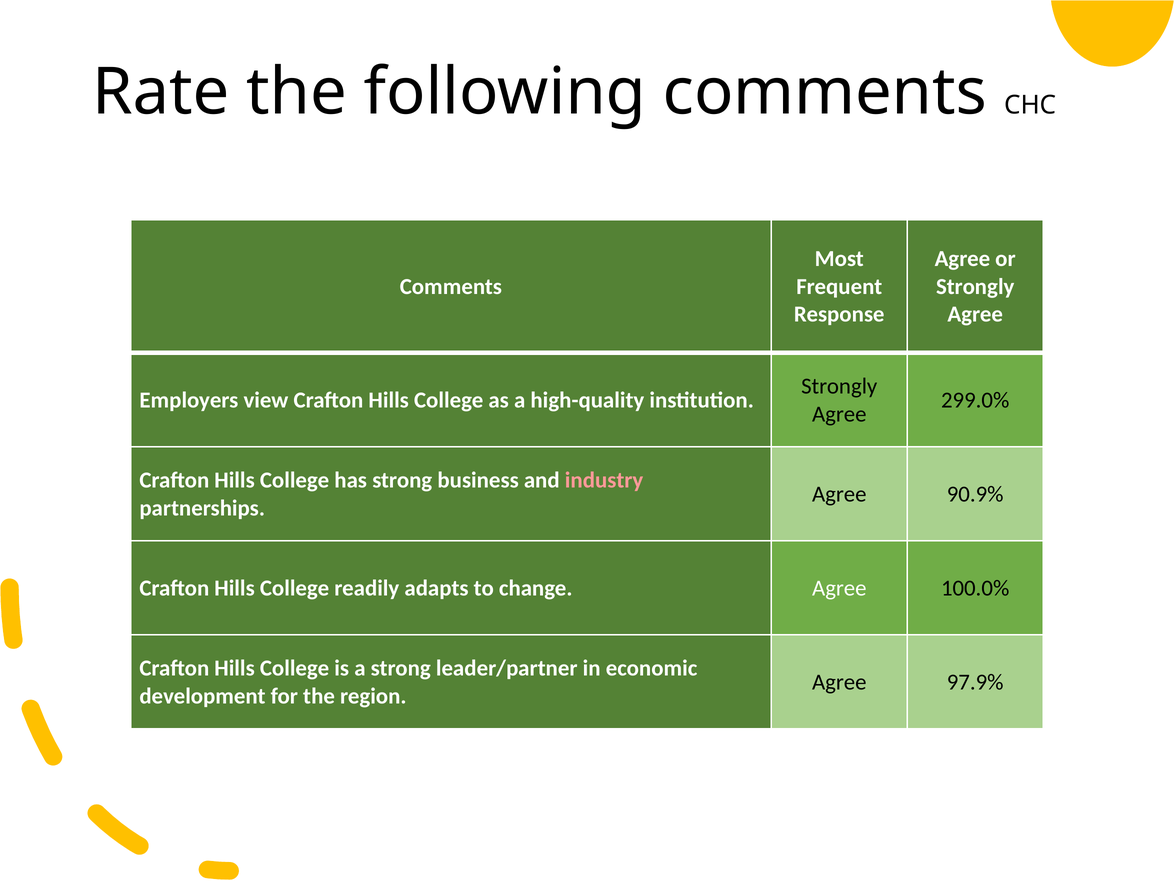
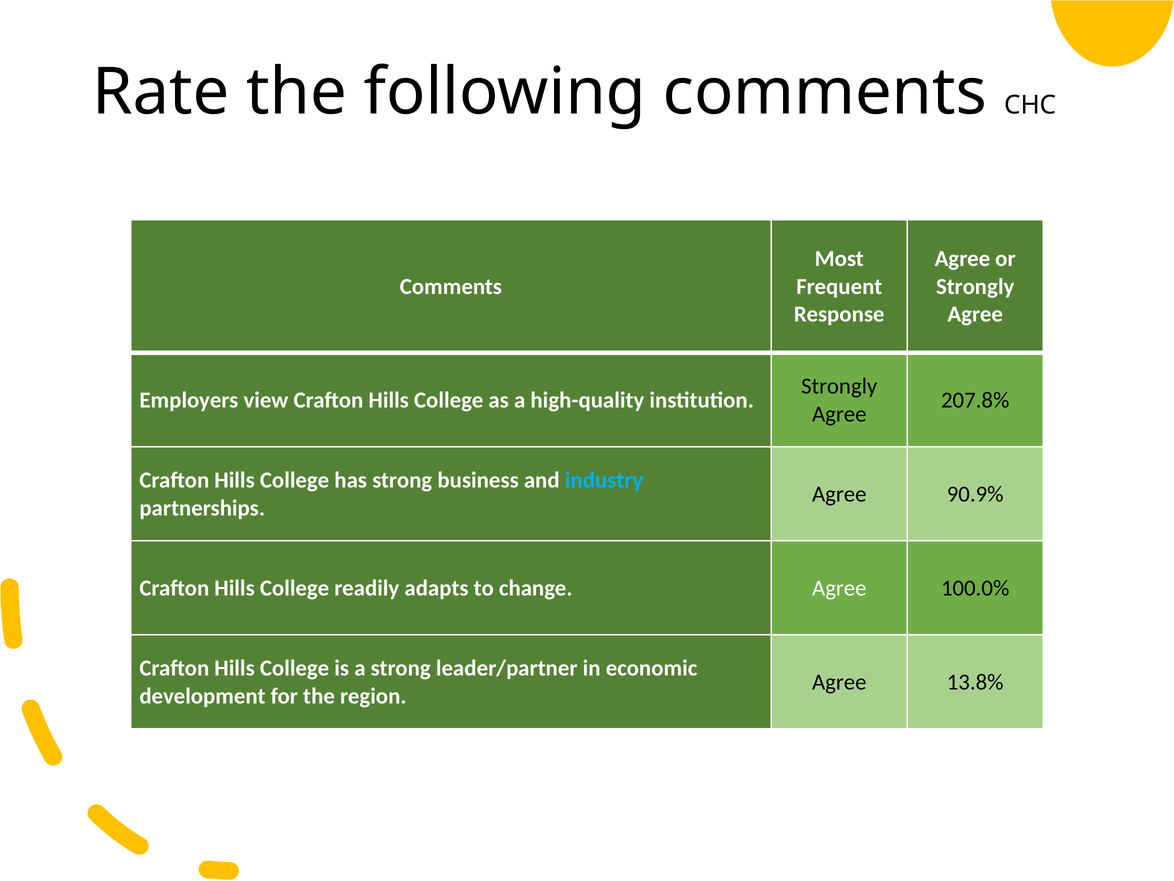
299.0%: 299.0% -> 207.8%
industry colour: pink -> light blue
97.9%: 97.9% -> 13.8%
